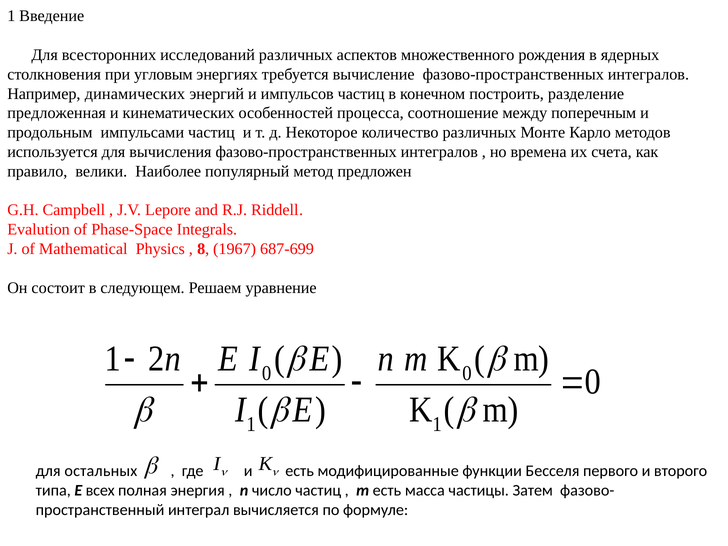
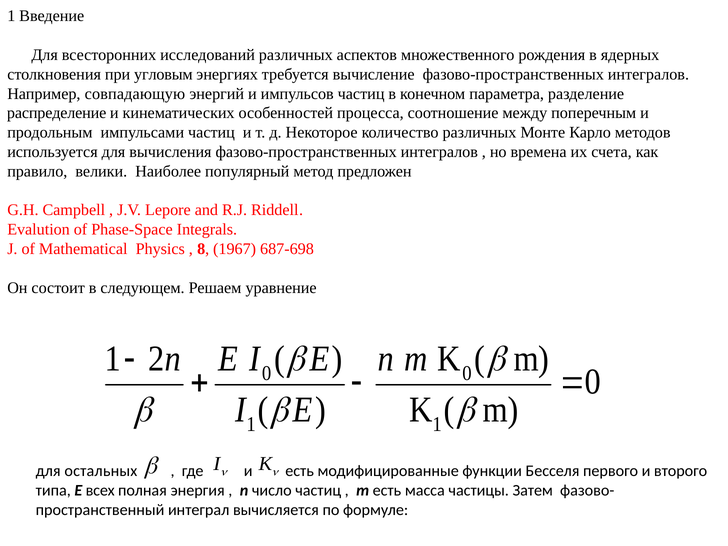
динамических: динамических -> совпадающую
построить: построить -> параметра
предложенная: предложенная -> распределение
687-699: 687-699 -> 687-698
